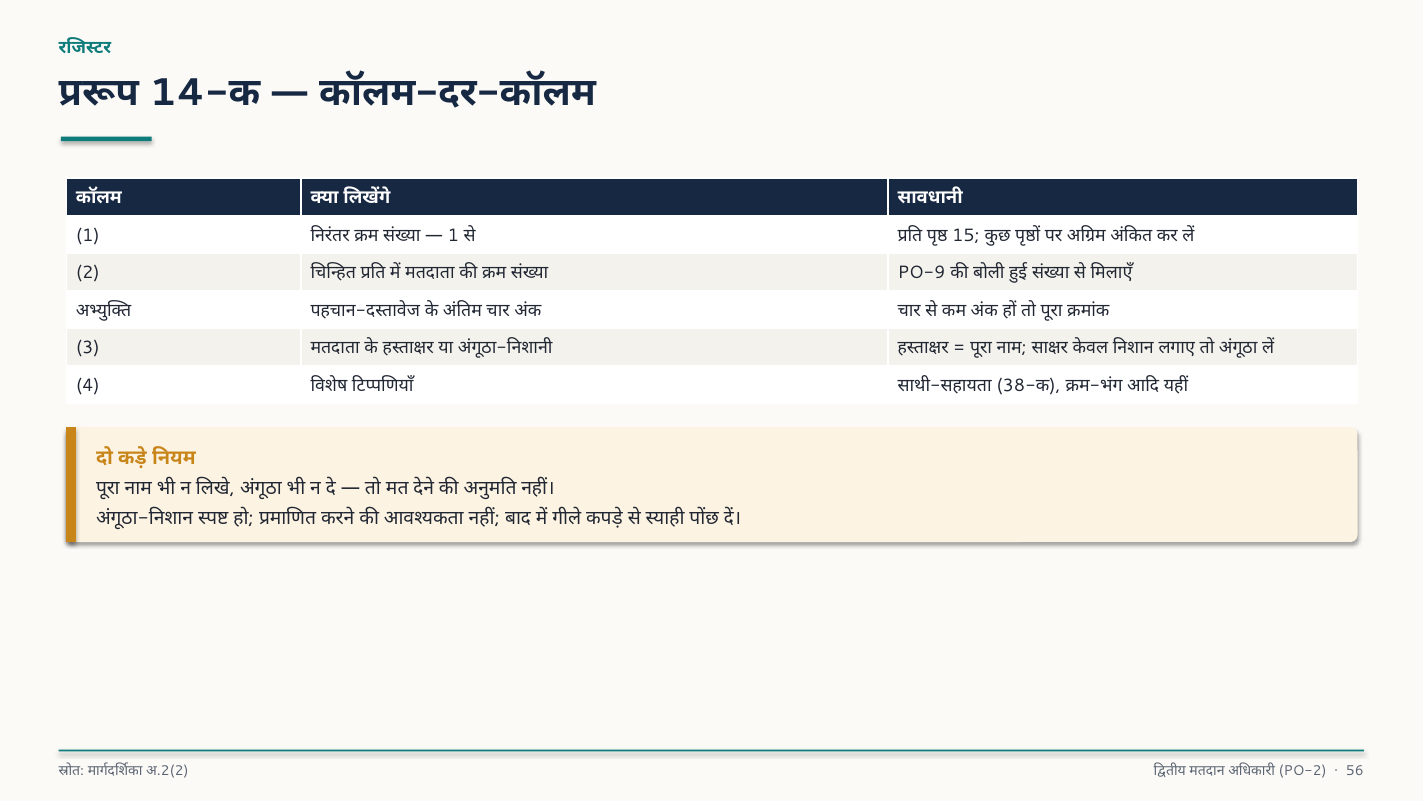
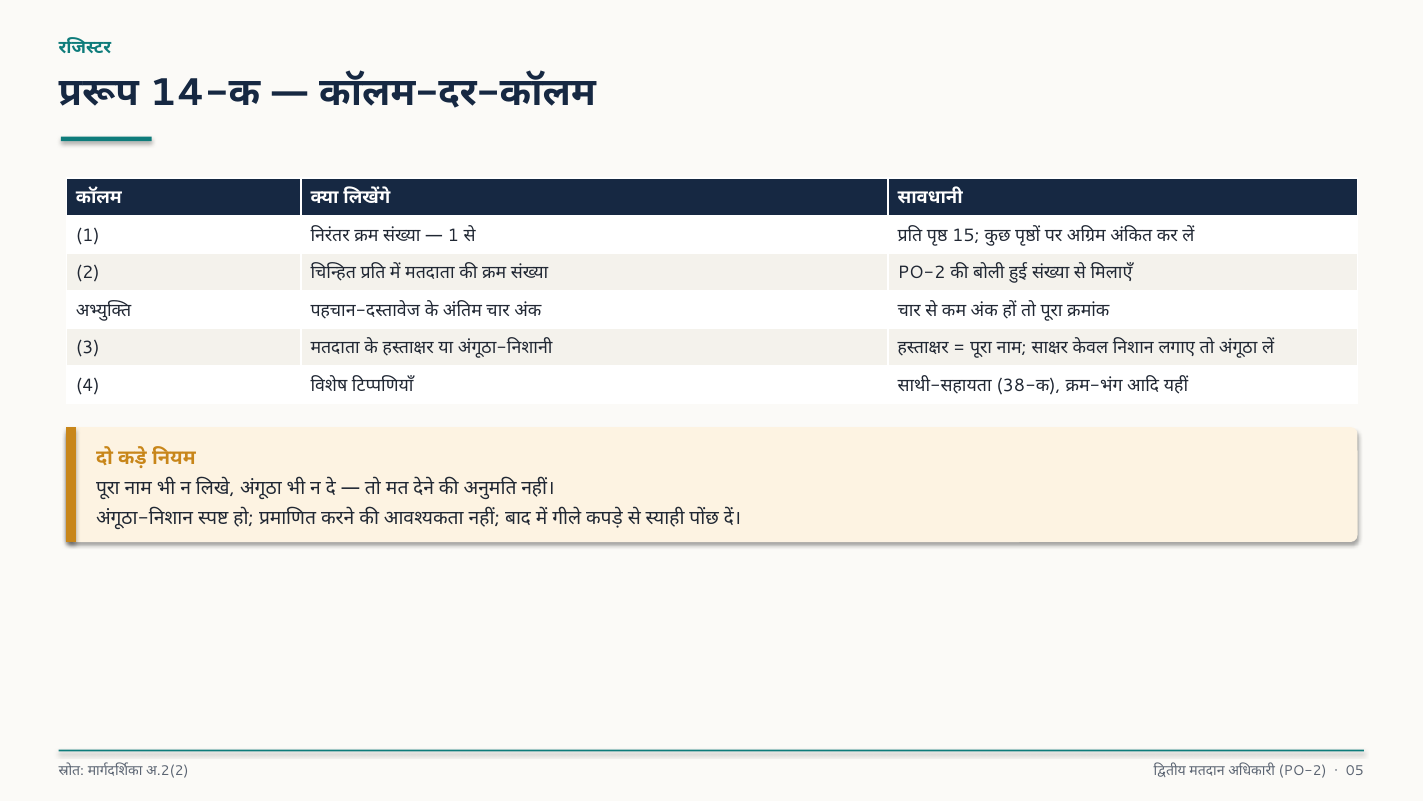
PO-9 at (922, 273): PO-9 -> PO-2
56: 56 -> 05
